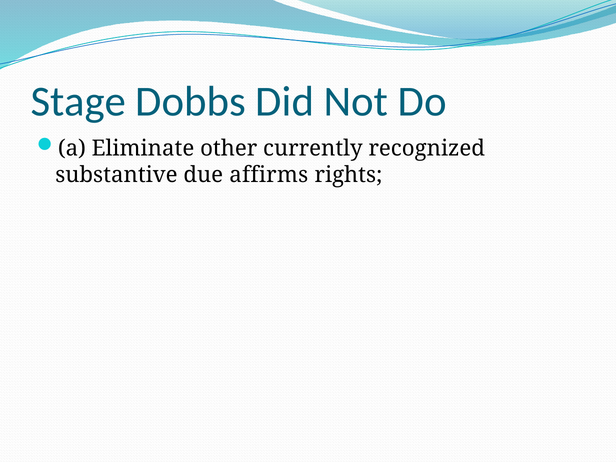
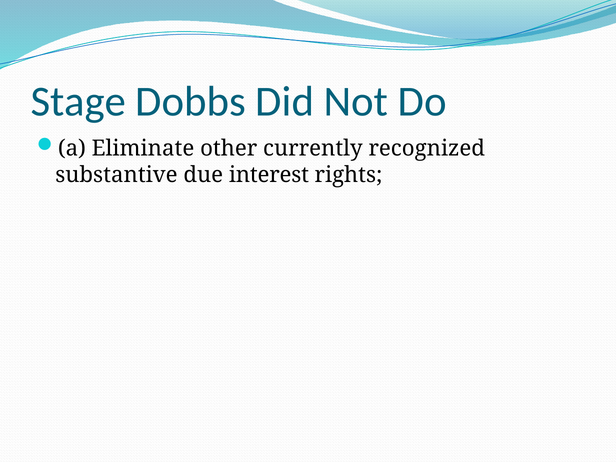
affirms: affirms -> interest
